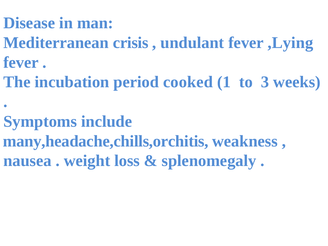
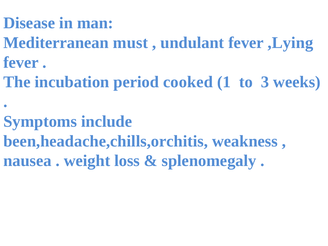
crisis: crisis -> must
many,headache,chills,orchitis: many,headache,chills,orchitis -> been,headache,chills,orchitis
